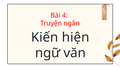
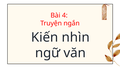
hiện: hiện -> nhìn
